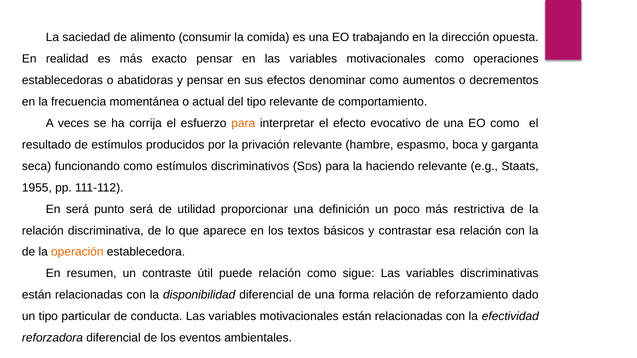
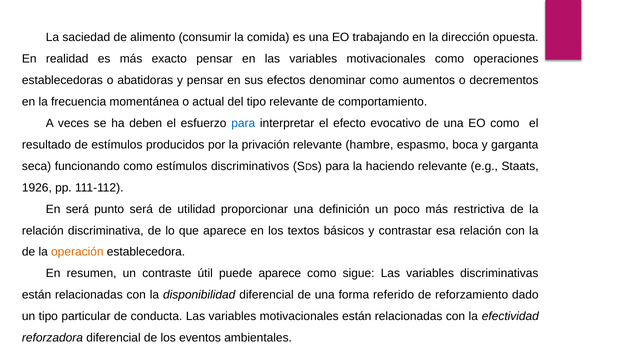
corrija: corrija -> deben
para at (243, 123) colour: orange -> blue
1955: 1955 -> 1926
puede relación: relación -> aparece
forma relación: relación -> referido
